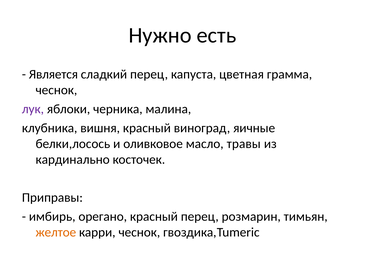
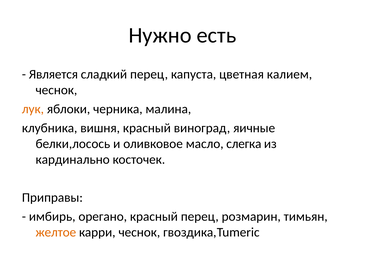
грамма: грамма -> калием
лук colour: purple -> orange
травы: травы -> слегка
